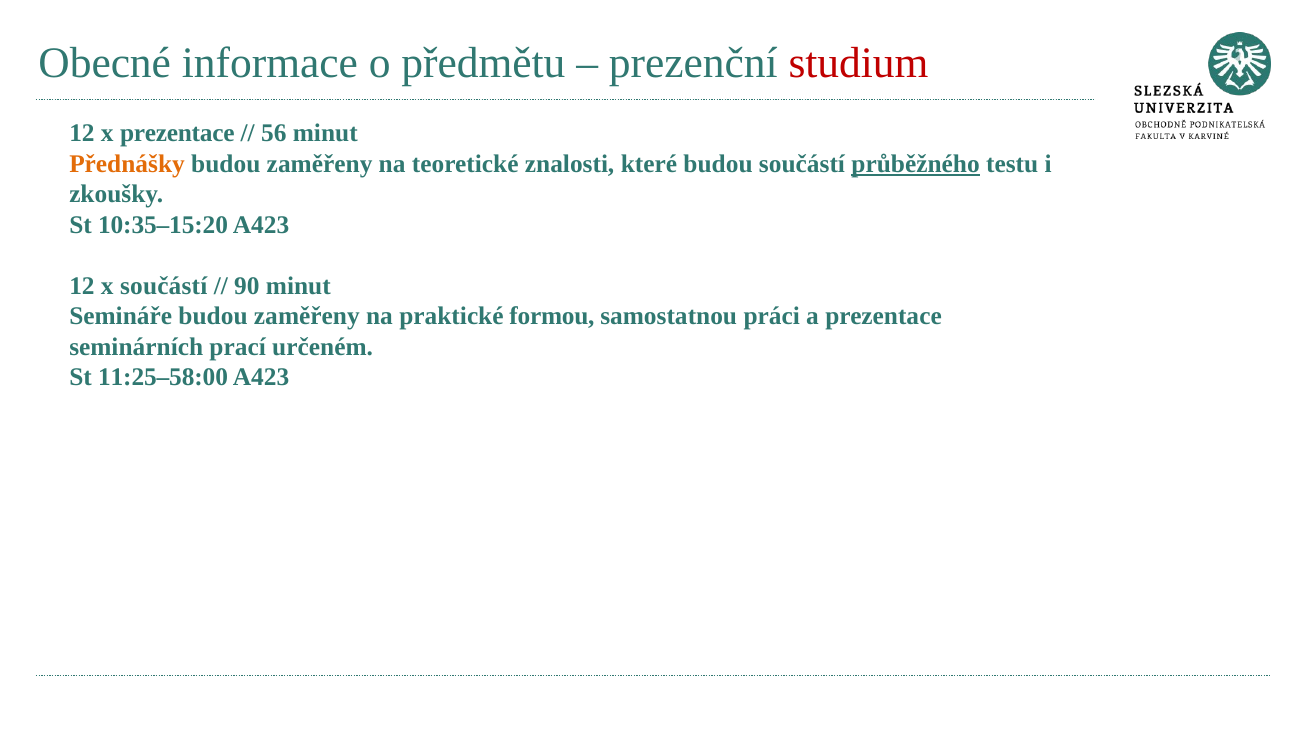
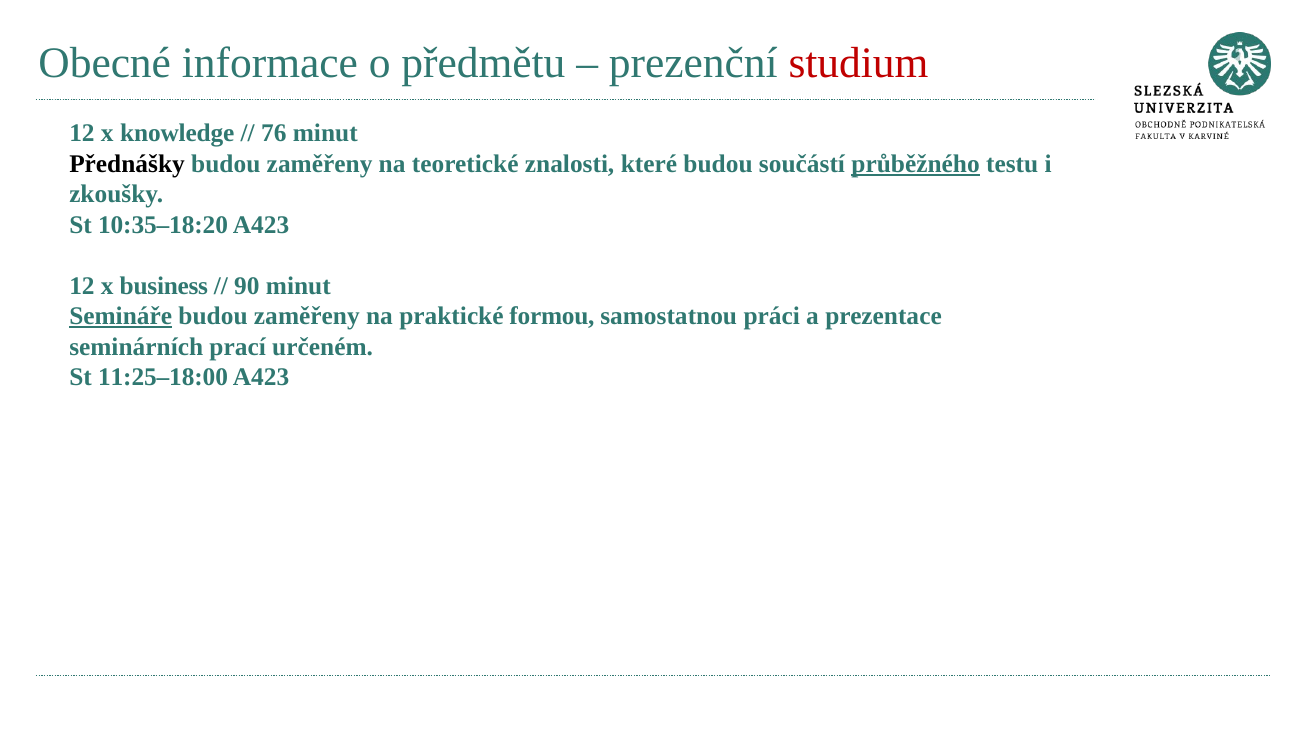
x prezentace: prezentace -> knowledge
56: 56 -> 76
Přednášky colour: orange -> black
10:35–15:20: 10:35–15:20 -> 10:35–18:20
x součástí: součástí -> business
Semináře underline: none -> present
11:25–58:00: 11:25–58:00 -> 11:25–18:00
